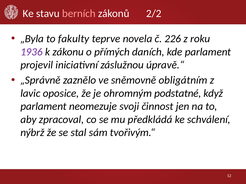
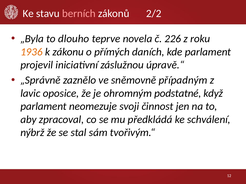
fakulty: fakulty -> dlouho
1936 colour: purple -> orange
obligátním: obligátním -> případným
